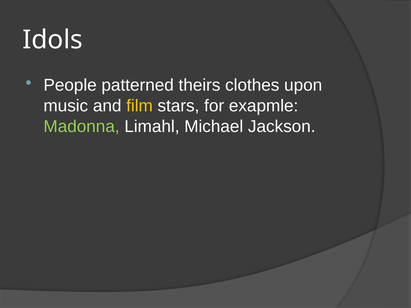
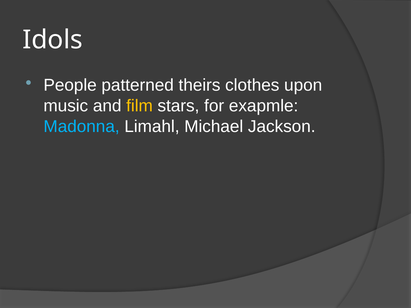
Madonna colour: light green -> light blue
